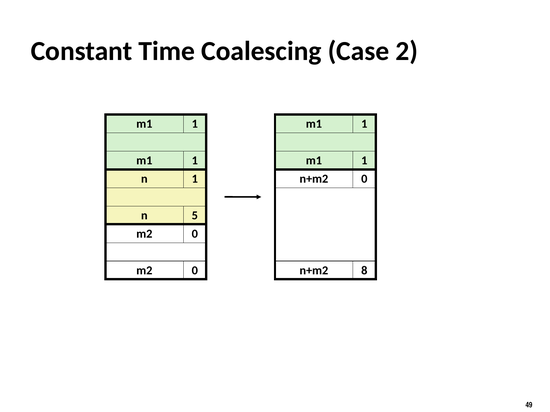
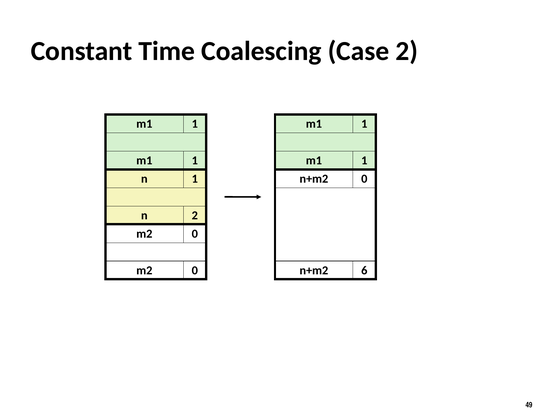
n 5: 5 -> 2
8: 8 -> 6
